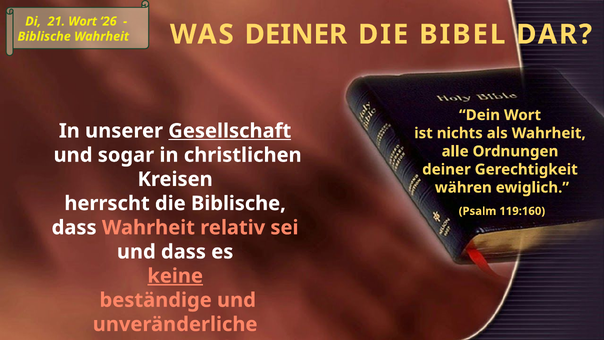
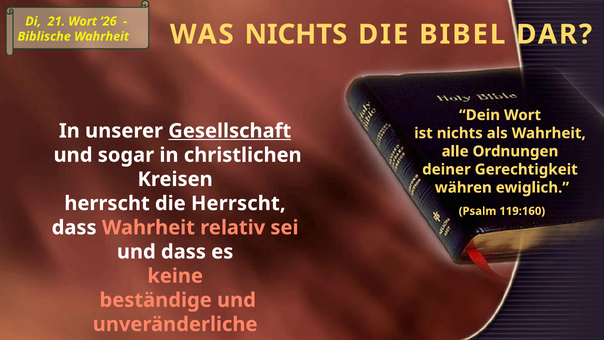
WAS DEINER: DEINER -> NICHTS
die Biblische: Biblische -> Herrscht
keine underline: present -> none
